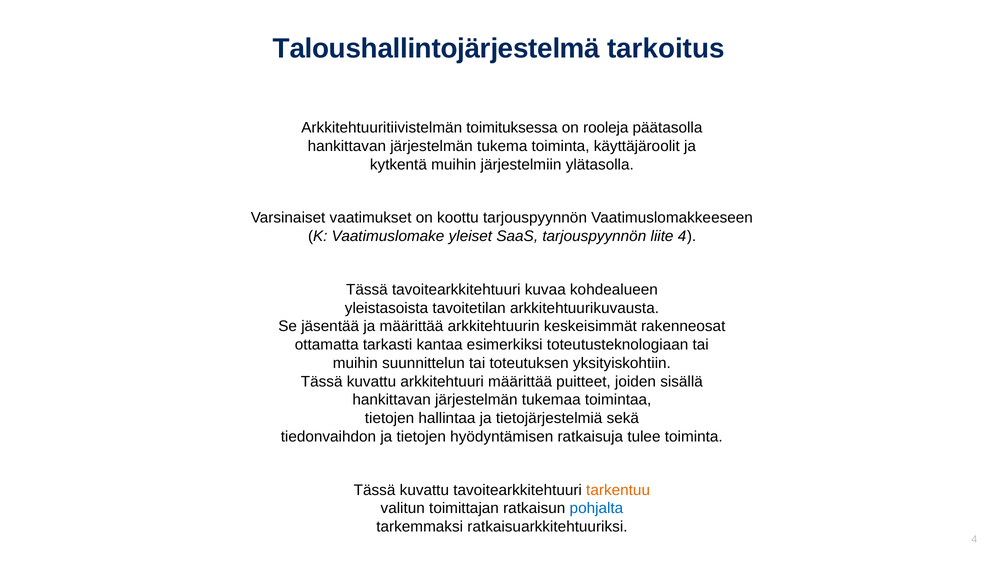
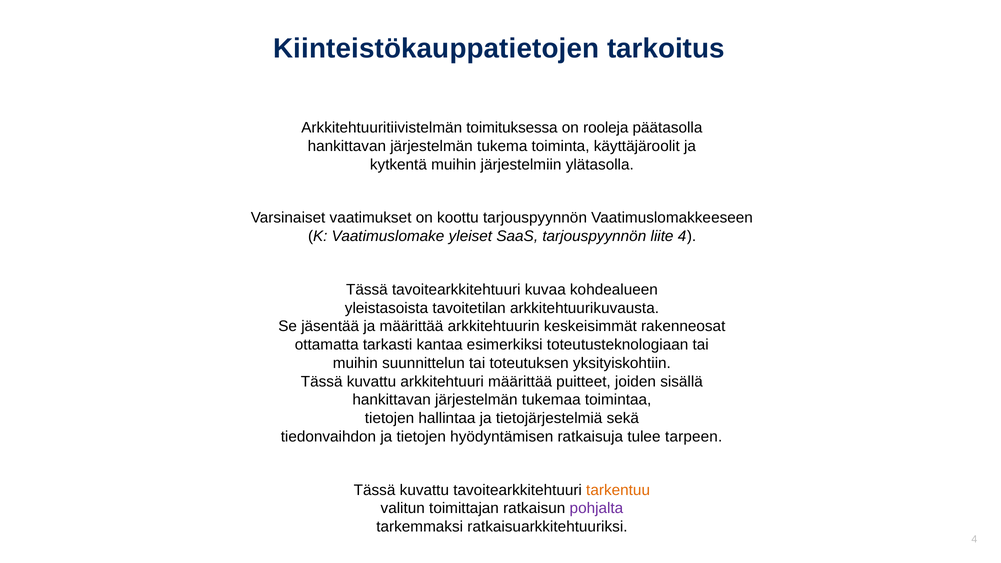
Taloushallintojärjestelmä: Taloushallintojärjestelmä -> Kiinteistökauppatietojen
tulee toiminta: toiminta -> tarpeen
pohjalta colour: blue -> purple
